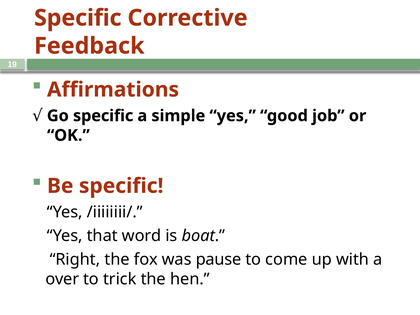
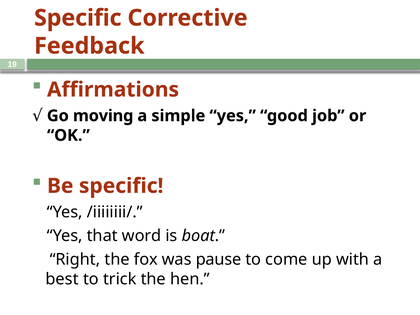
Go specific: specific -> moving
over: over -> best
